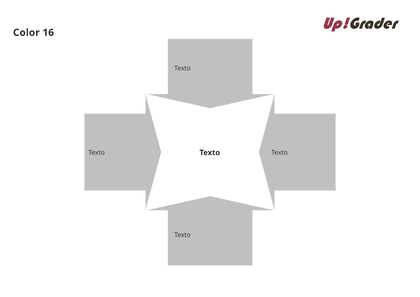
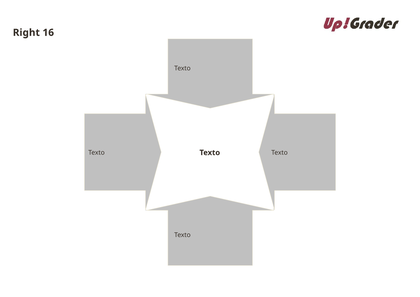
Color: Color -> Right
